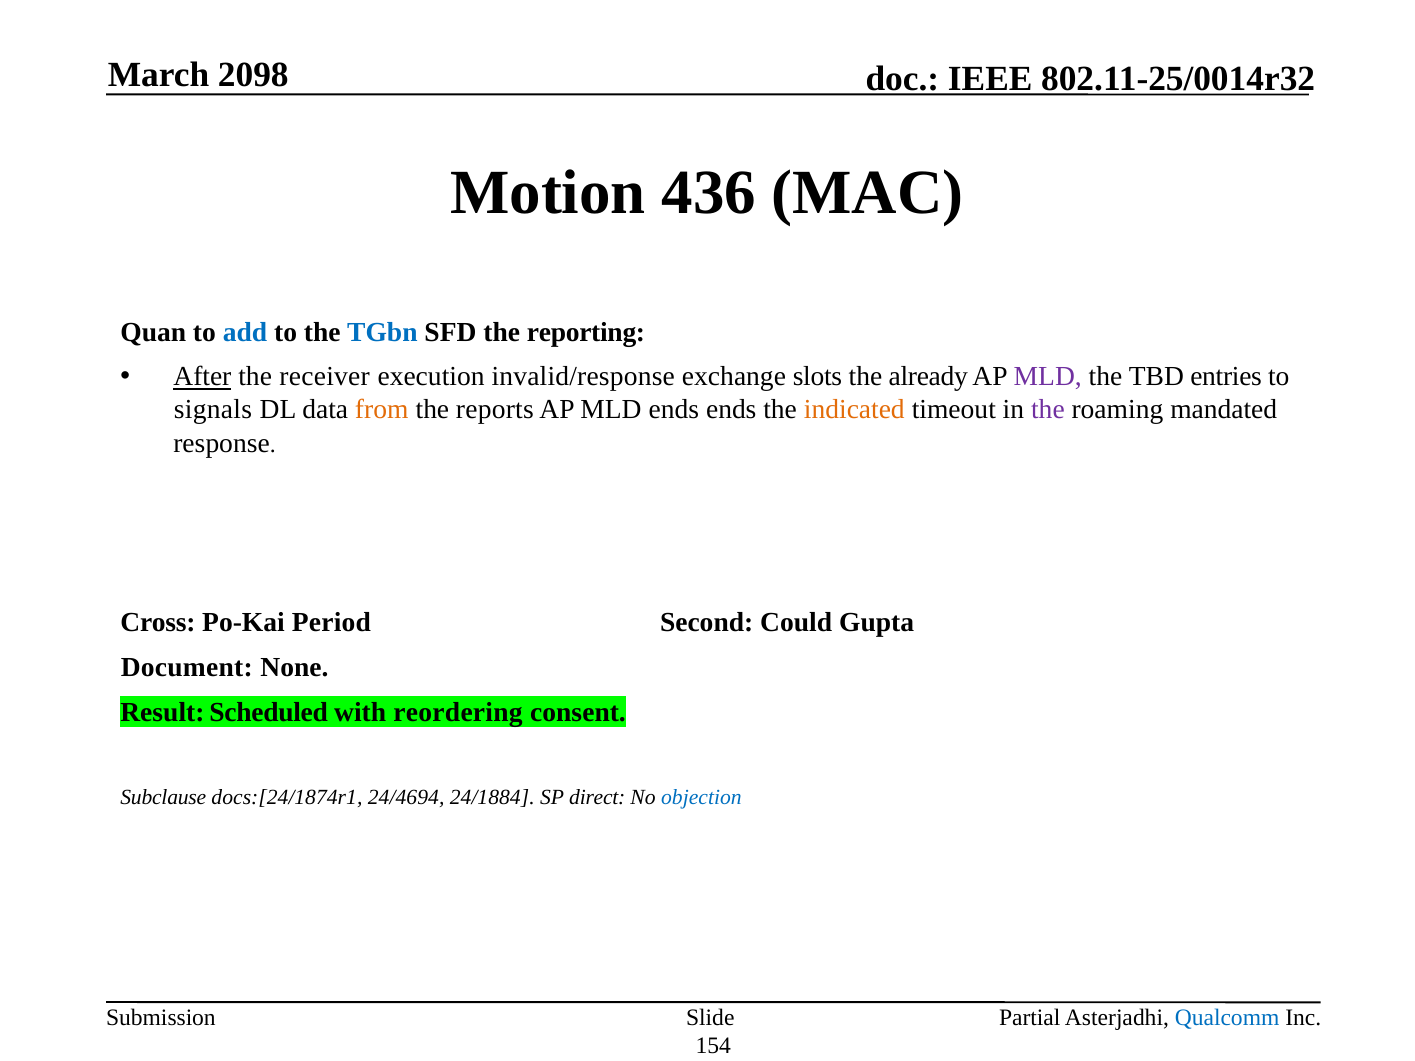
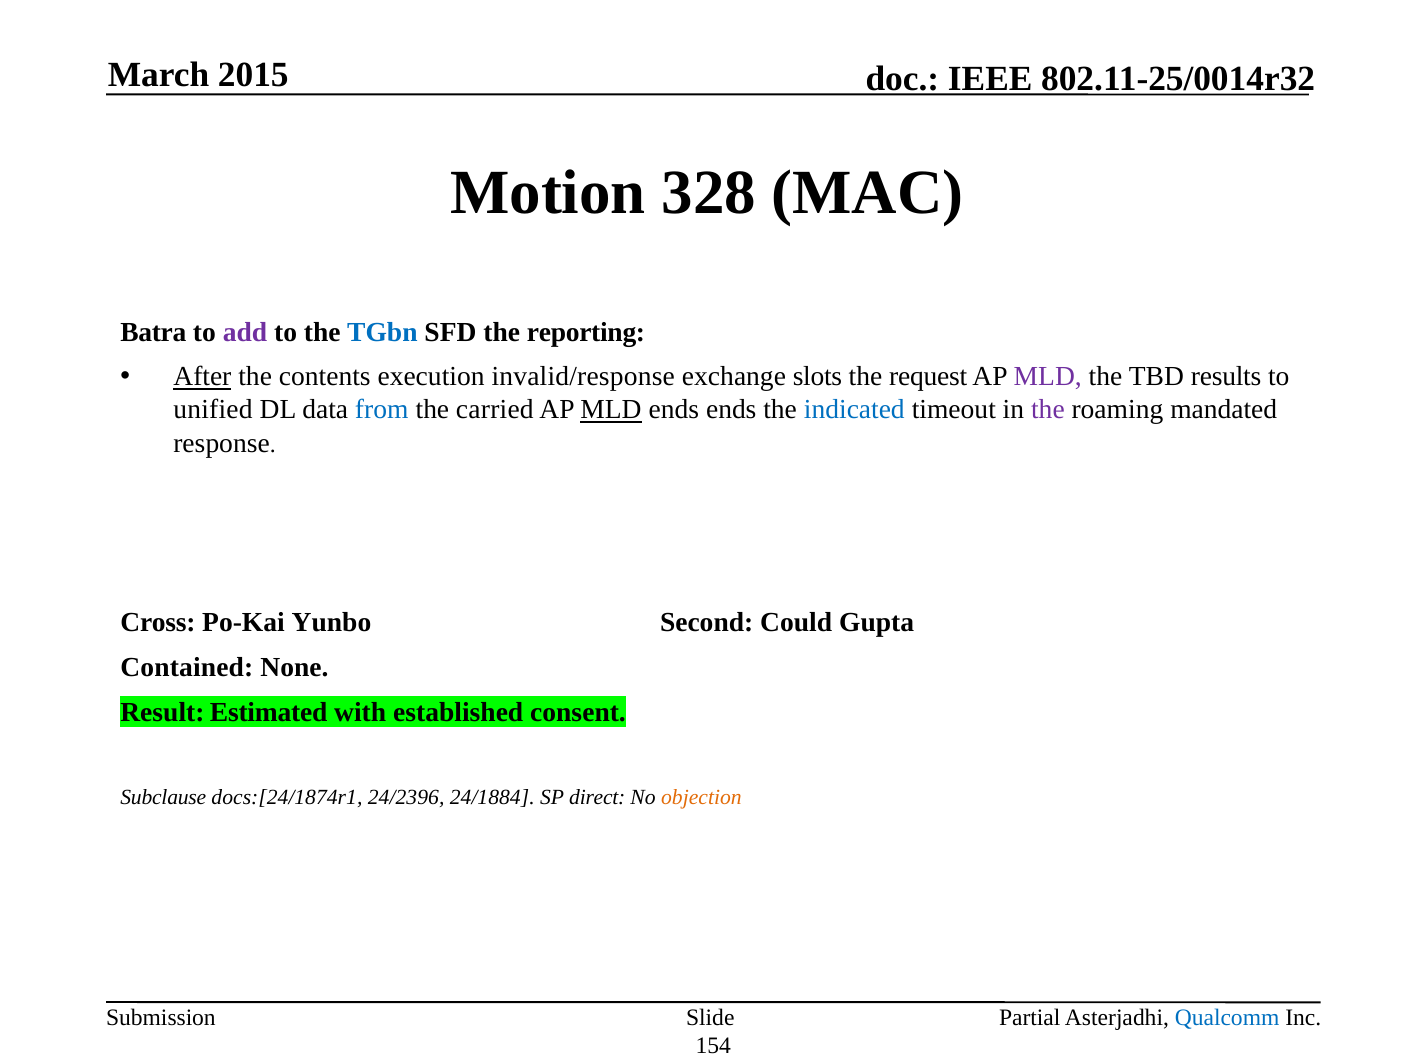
2098: 2098 -> 2015
436: 436 -> 328
Quan: Quan -> Batra
add colour: blue -> purple
receiver: receiver -> contents
already: already -> request
entries: entries -> results
signals: signals -> unified
from colour: orange -> blue
reports: reports -> carried
MLD at (611, 410) underline: none -> present
indicated colour: orange -> blue
Period: Period -> Yunbo
Document: Document -> Contained
Scheduled: Scheduled -> Estimated
reordering: reordering -> established
24/4694: 24/4694 -> 24/2396
objection colour: blue -> orange
